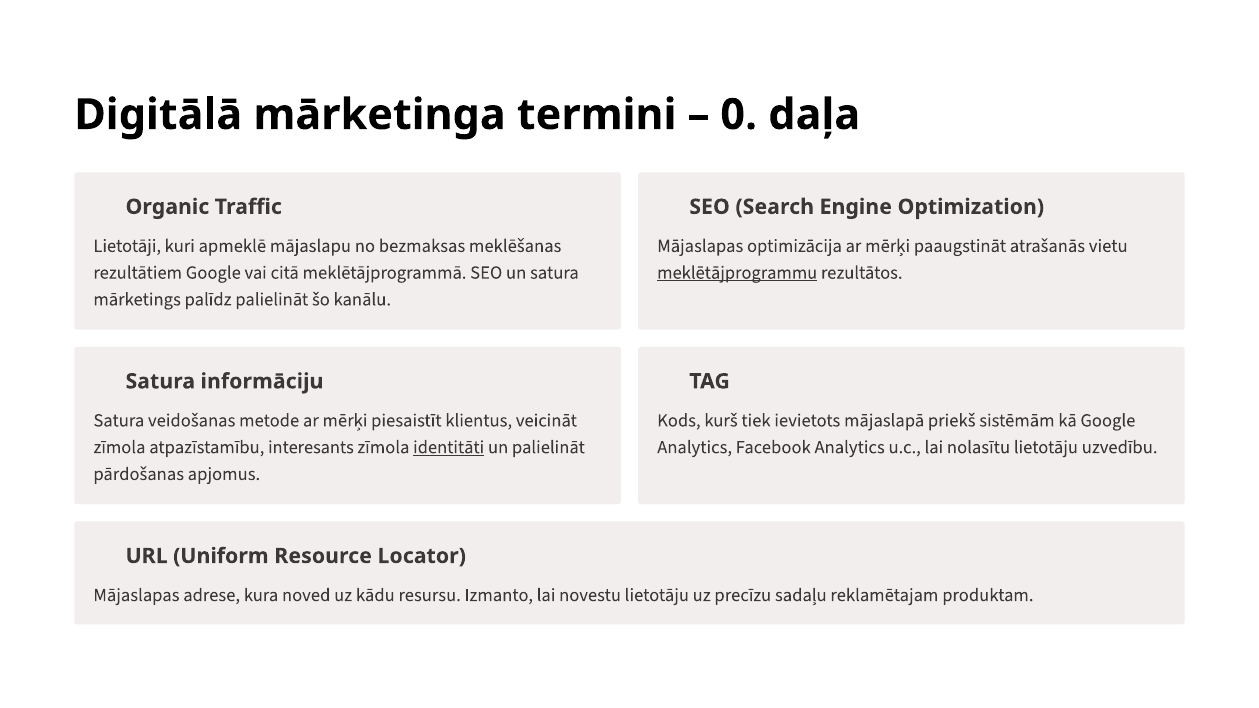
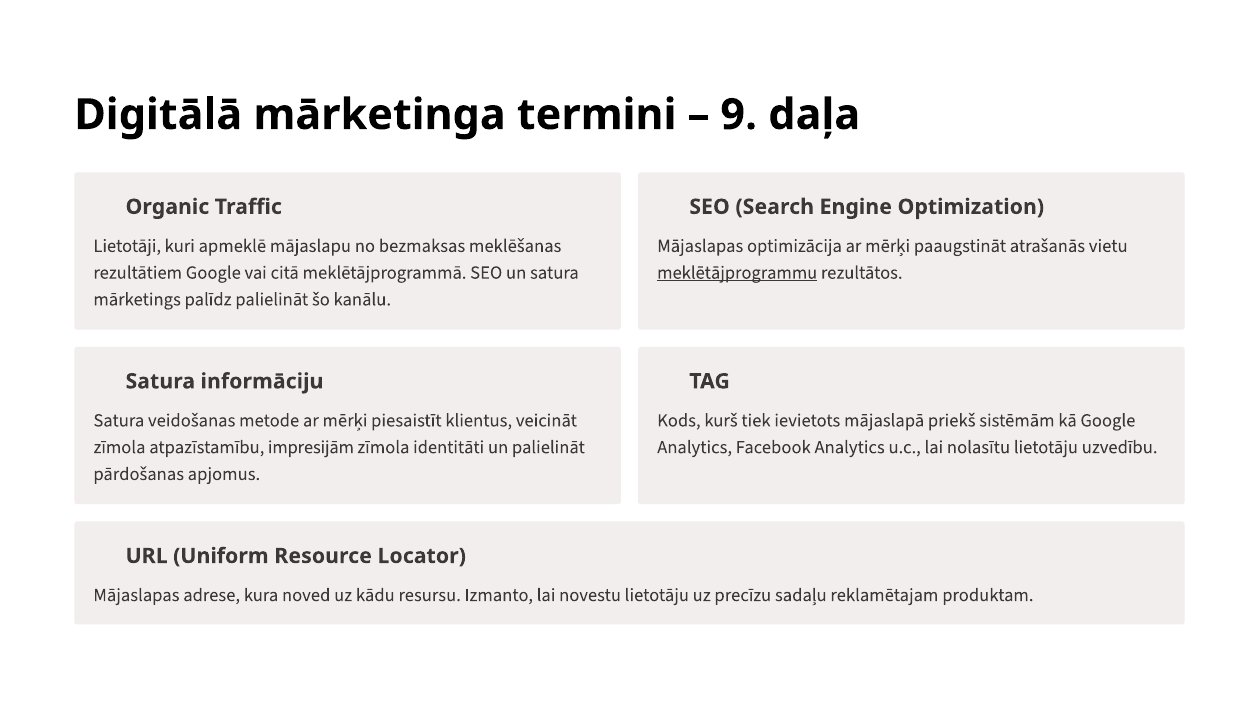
0: 0 -> 9
interesants: interesants -> impresijām
identitāti underline: present -> none
